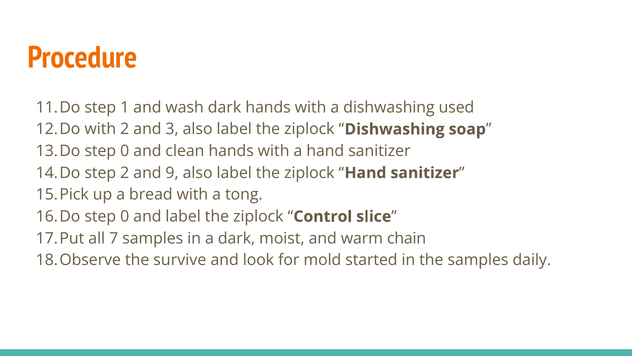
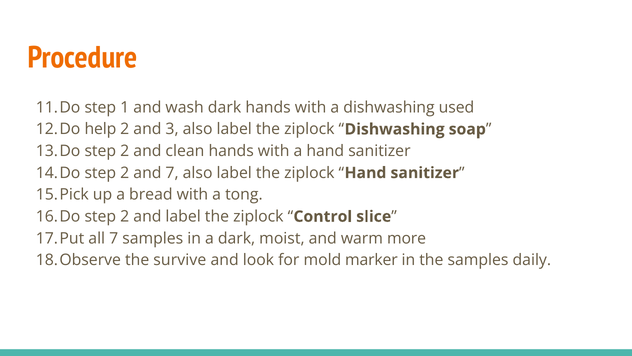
with at (100, 129): with -> help
0 at (125, 151): 0 -> 2
and 9: 9 -> 7
0 at (125, 216): 0 -> 2
chain: chain -> more
started: started -> marker
